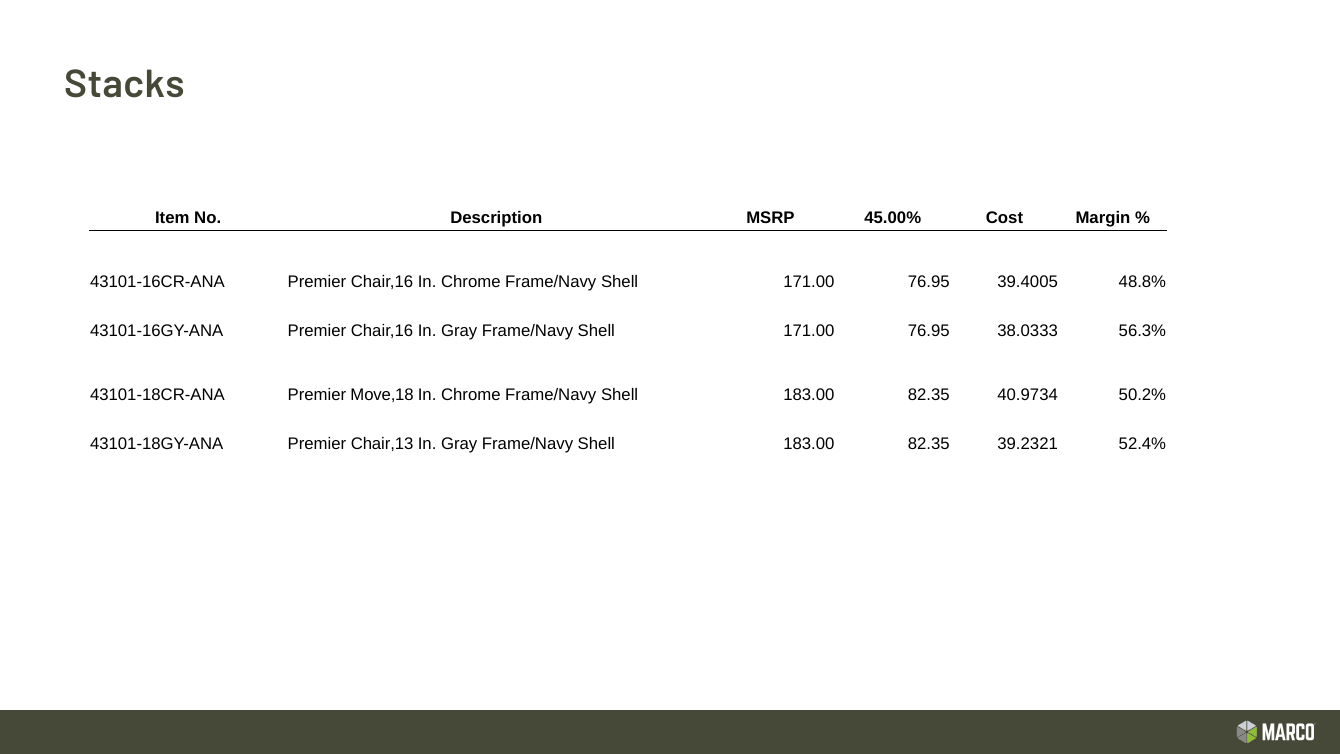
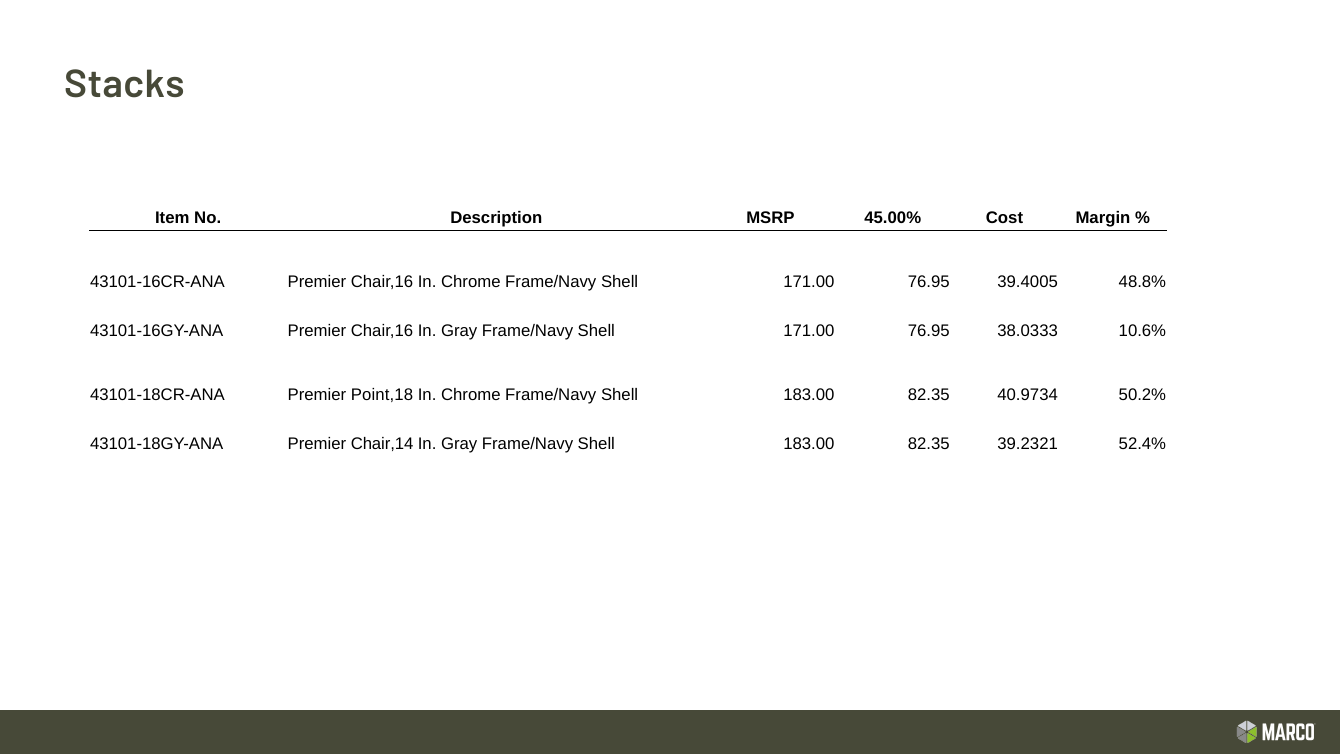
56.3%: 56.3% -> 10.6%
Move,18: Move,18 -> Point,18
Chair,13: Chair,13 -> Chair,14
